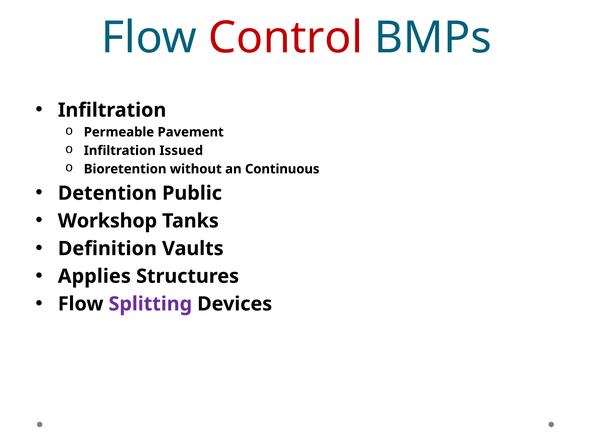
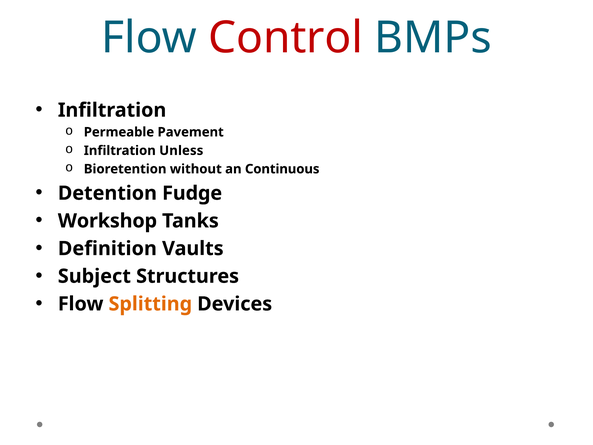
Issued: Issued -> Unless
Public: Public -> Fudge
Applies: Applies -> Subject
Splitting colour: purple -> orange
